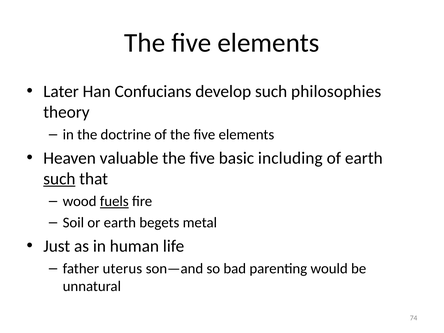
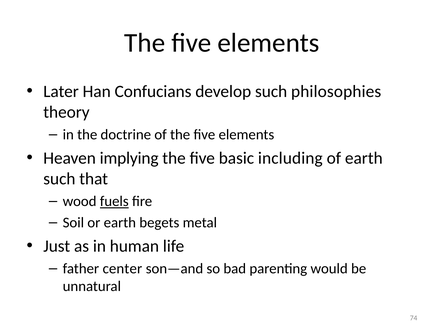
valuable: valuable -> implying
such at (59, 179) underline: present -> none
uterus: uterus -> center
